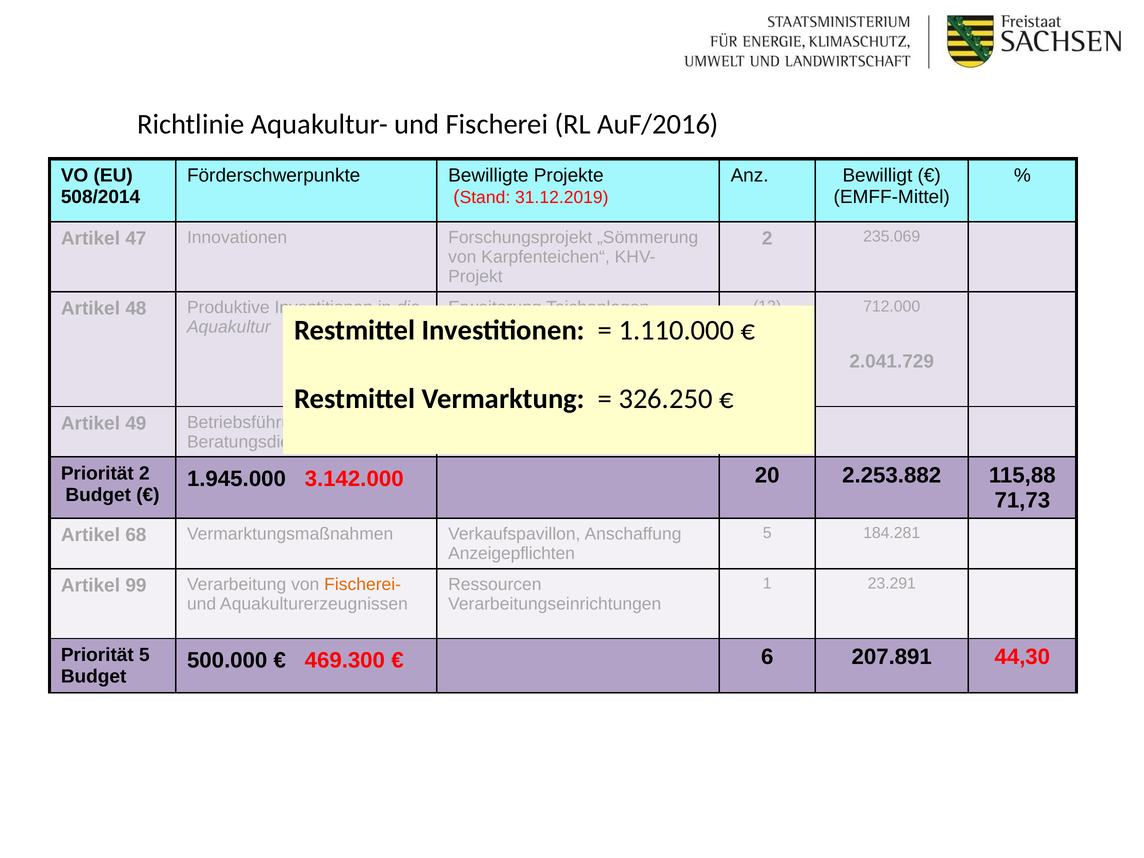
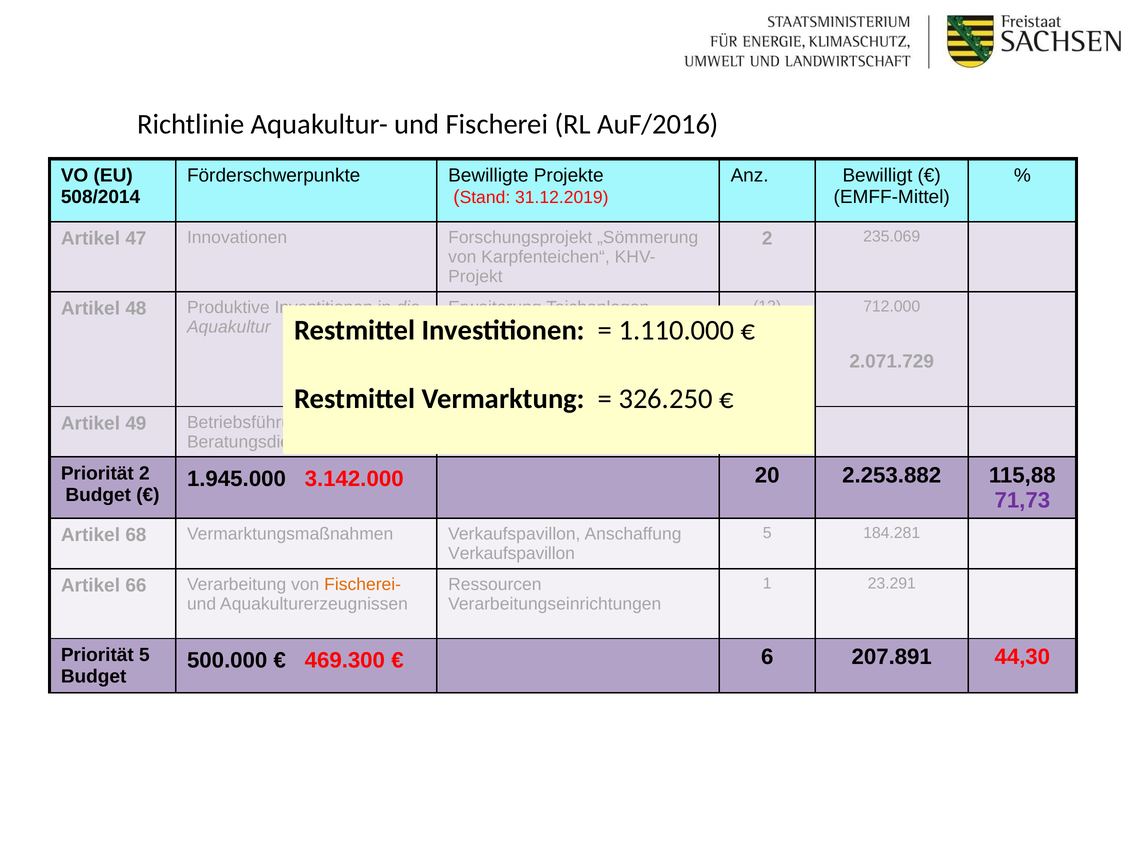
2.041.729: 2.041.729 -> 2.071.729
71,73 colour: black -> purple
Anzeigepflichten at (512, 554): Anzeigepflichten -> Verkaufspavillon
99: 99 -> 66
